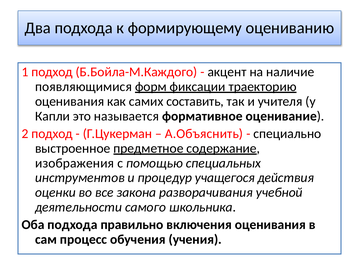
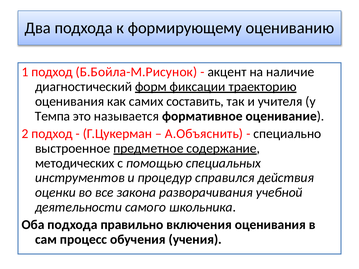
Б.Бойла-М.Каждого: Б.Бойла-М.Каждого -> Б.Бойла-М.Рисунок
появляющимися: появляющимися -> диагностический
Капли: Капли -> Темпа
изображения: изображения -> методических
учащегося: учащегося -> справился
